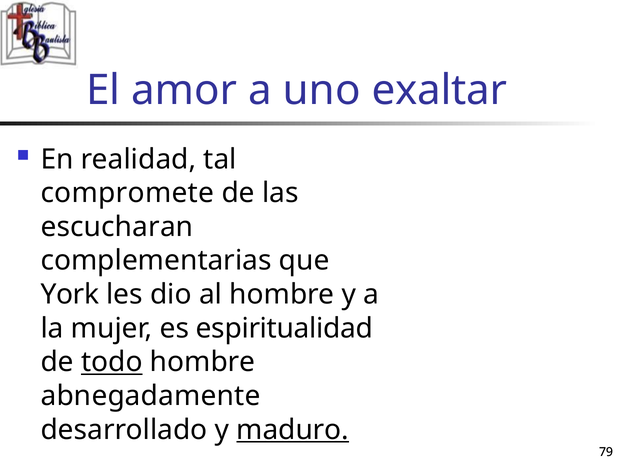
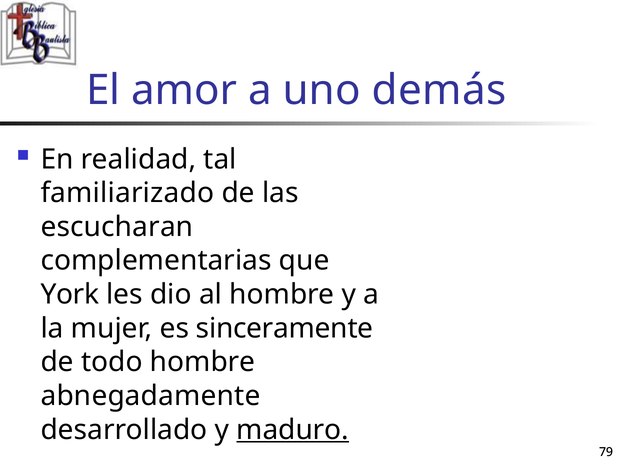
exaltar: exaltar -> demás
compromete: compromete -> familiarizado
espiritualidad: espiritualidad -> sinceramente
todo underline: present -> none
